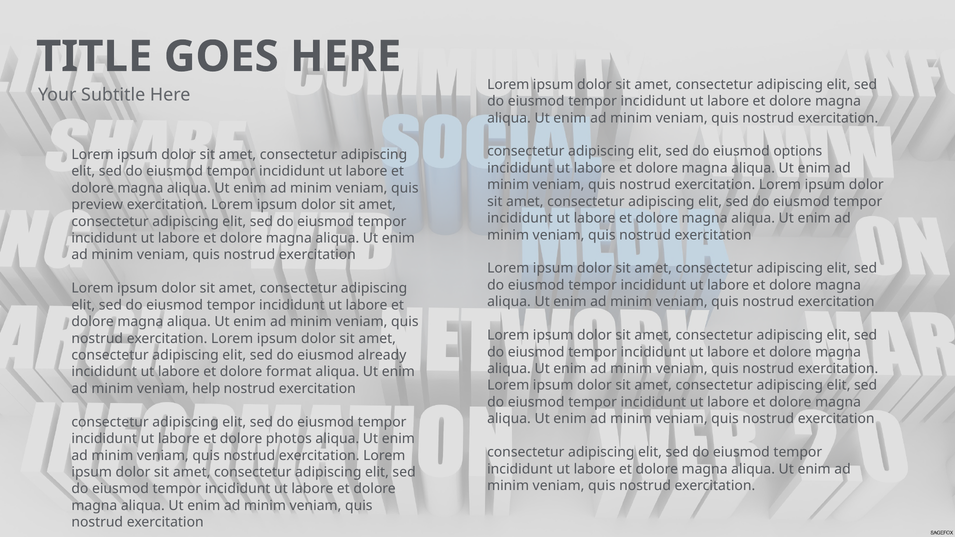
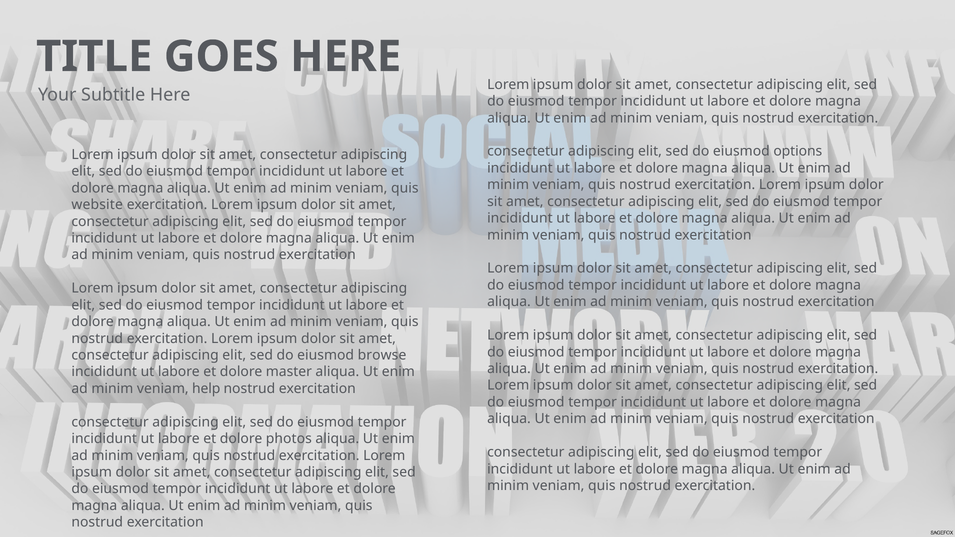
preview: preview -> website
already: already -> browse
format: format -> master
